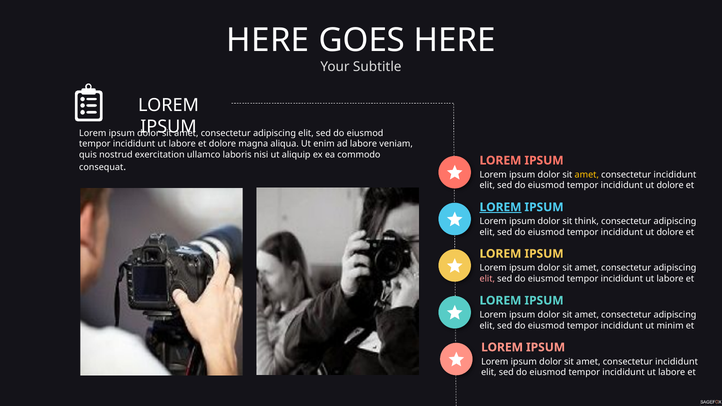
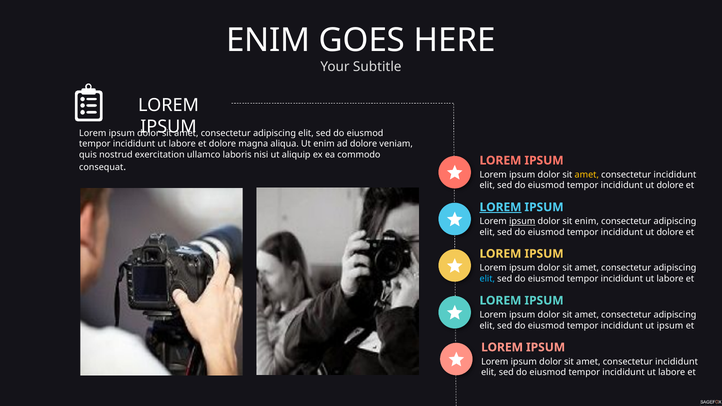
HERE at (268, 40): HERE -> ENIM
ad labore: labore -> dolore
ipsum at (522, 222) underline: none -> present
sit think: think -> enim
elit at (487, 279) colour: pink -> light blue
ut minim: minim -> ipsum
